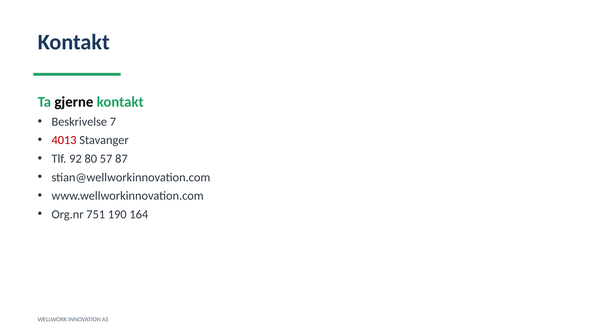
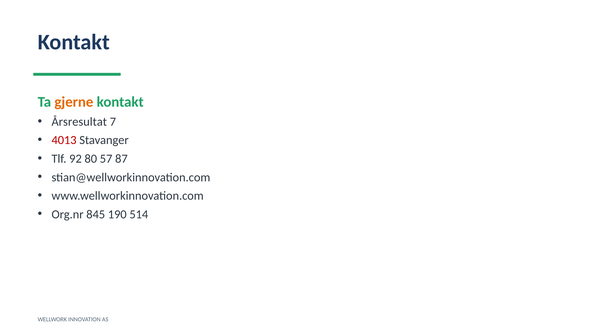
gjerne colour: black -> orange
Beskrivelse: Beskrivelse -> Årsresultat
751: 751 -> 845
164: 164 -> 514
